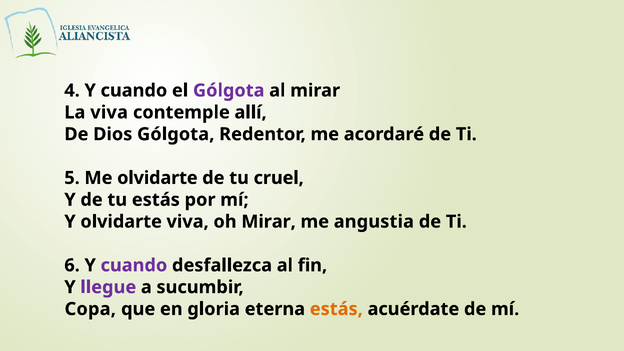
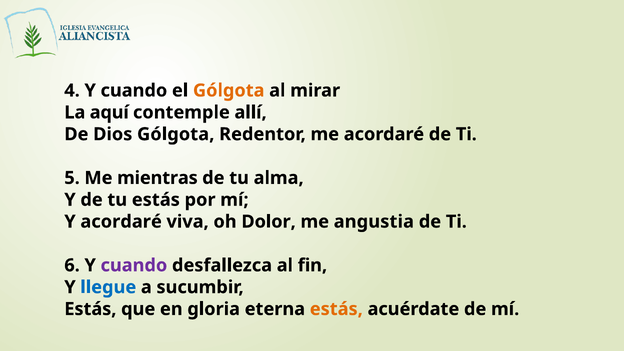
Gólgota at (229, 91) colour: purple -> orange
La viva: viva -> aquí
Me olvidarte: olvidarte -> mientras
cruel: cruel -> alma
Y olvidarte: olvidarte -> acordaré
oh Mirar: Mirar -> Dolor
llegue colour: purple -> blue
Copa at (90, 309): Copa -> Estás
